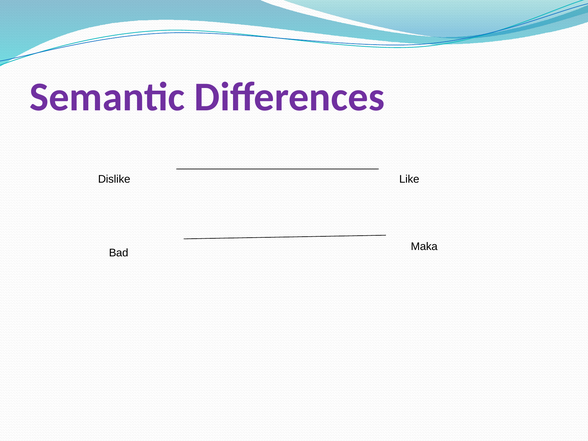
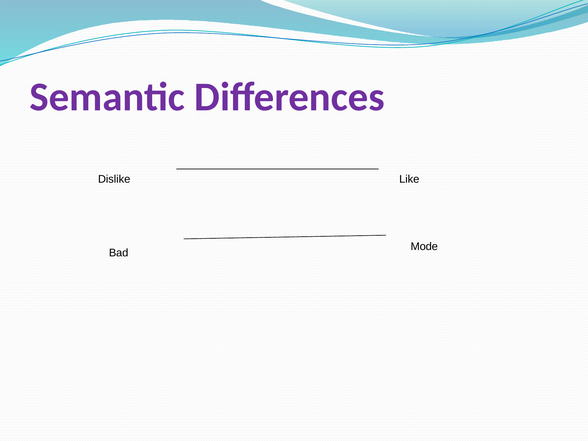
Maka: Maka -> Mode
